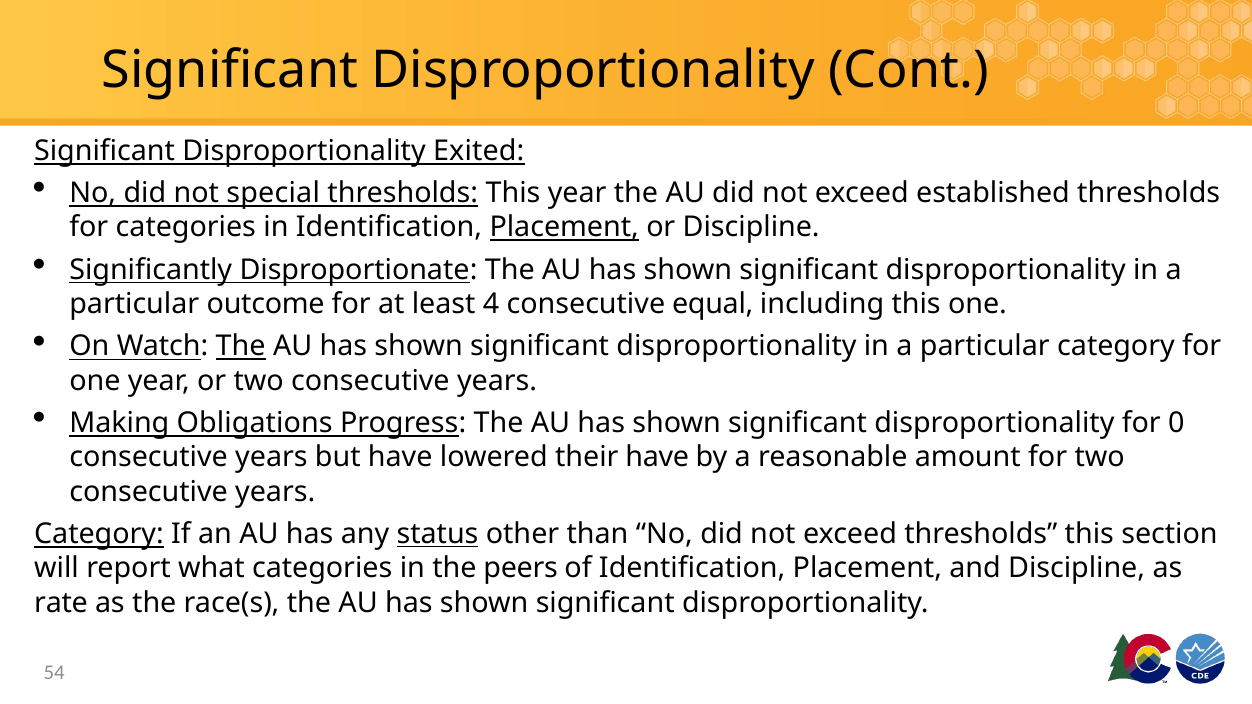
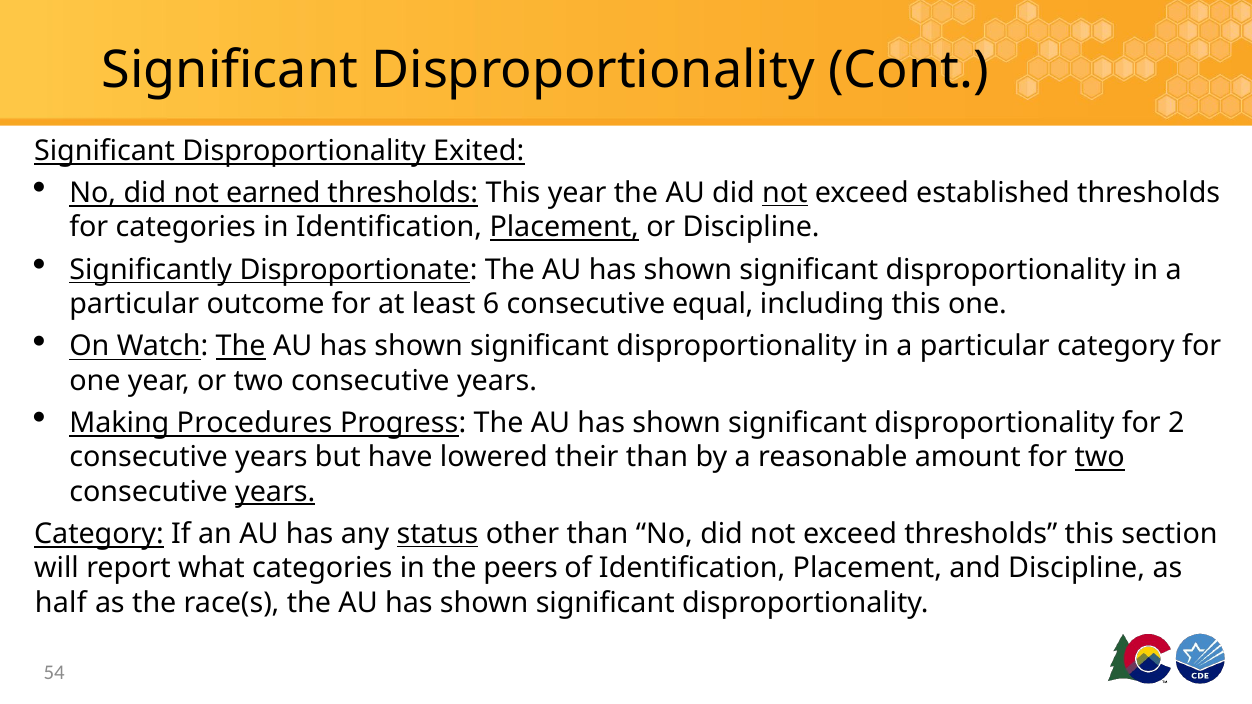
special: special -> earned
not at (785, 193) underline: none -> present
4: 4 -> 6
Obligations: Obligations -> Procedures
0: 0 -> 2
their have: have -> than
two at (1100, 458) underline: none -> present
years at (275, 492) underline: none -> present
rate: rate -> half
